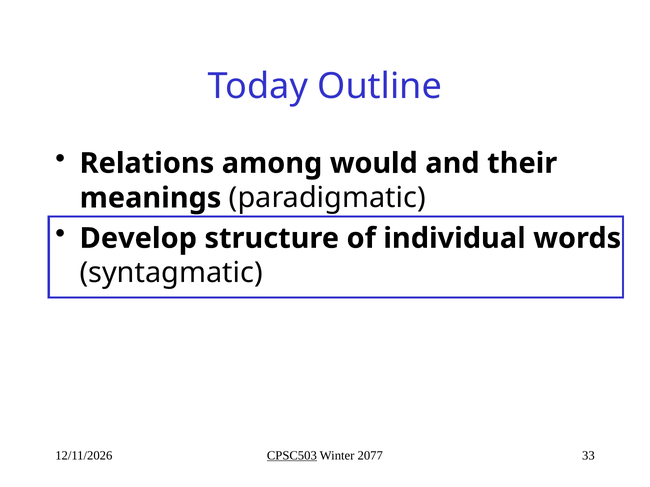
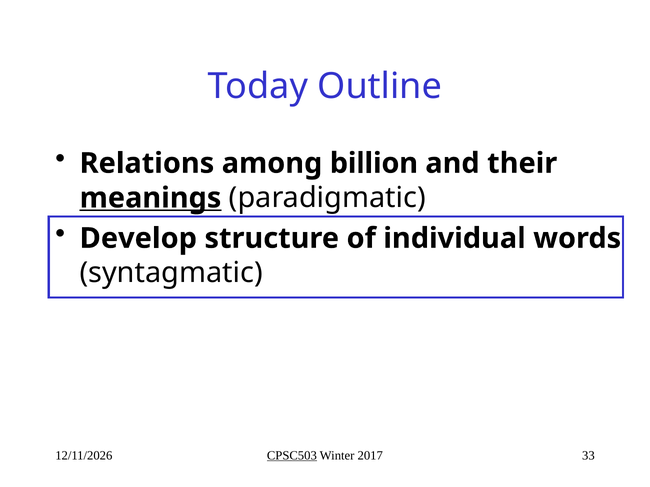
would: would -> billion
meanings underline: none -> present
2077: 2077 -> 2017
